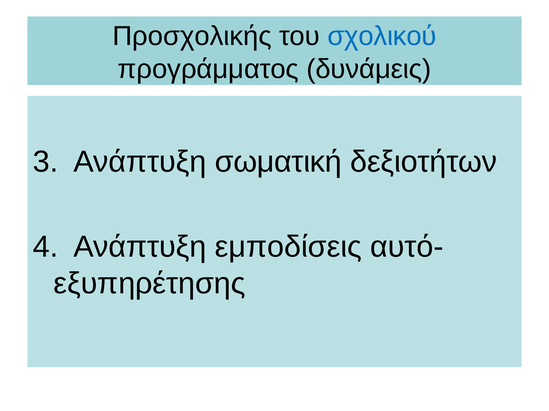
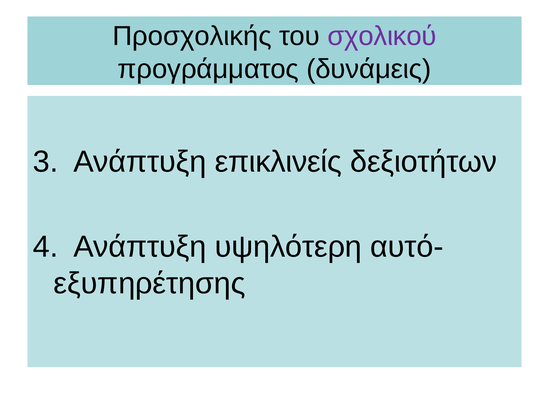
σχολικού colour: blue -> purple
σωματική: σωματική -> επικλινείς
εμποδίσεις: εμποδίσεις -> υψηλότερη
